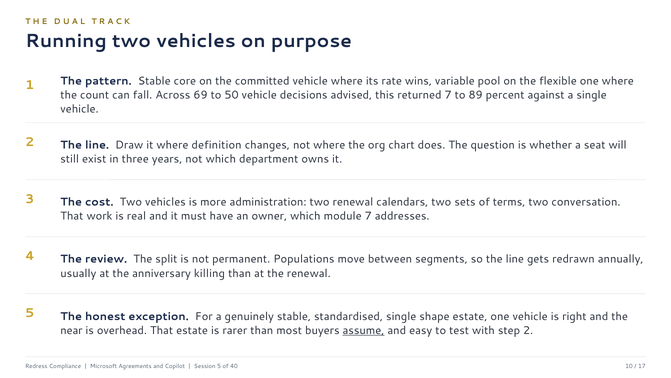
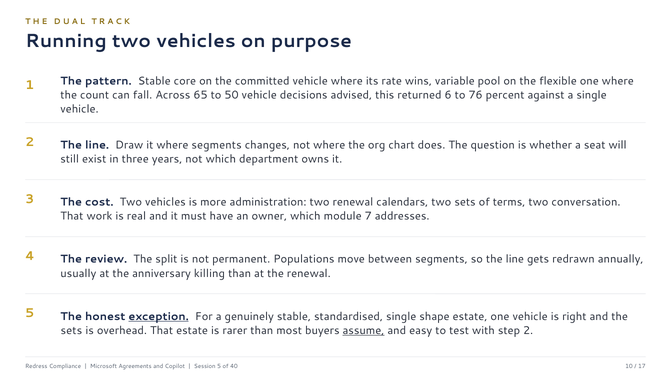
69: 69 -> 65
returned 7: 7 -> 6
89: 89 -> 76
where definition: definition -> segments
exception underline: none -> present
near at (71, 330): near -> sets
